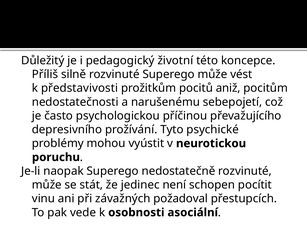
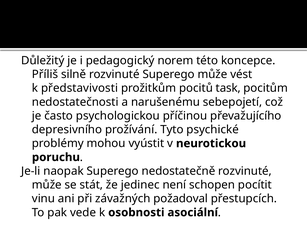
životní: životní -> norem
aniž: aniž -> task
